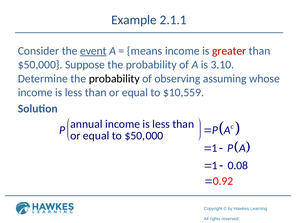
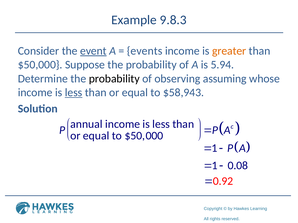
2.1.1: 2.1.1 -> 9.8.3
means: means -> events
greater colour: red -> orange
3.10: 3.10 -> 5.94
less at (74, 93) underline: none -> present
$10,559: $10,559 -> $58,943
